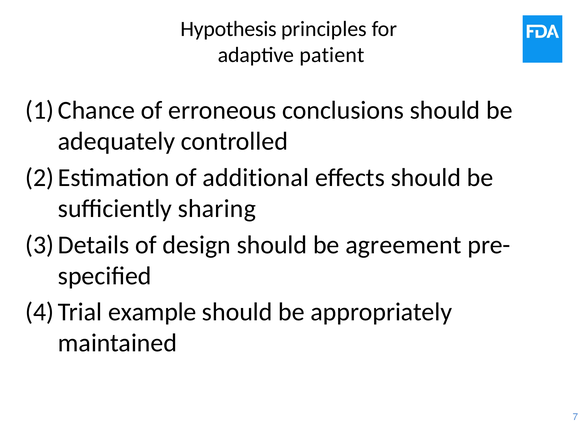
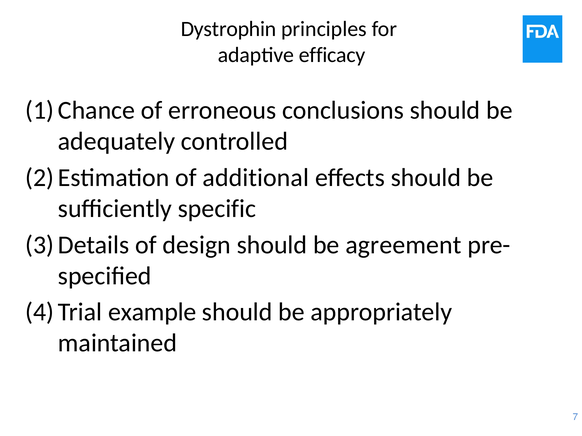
Hypothesis: Hypothesis -> Dystrophin
patient: patient -> efficacy
sharing: sharing -> specific
